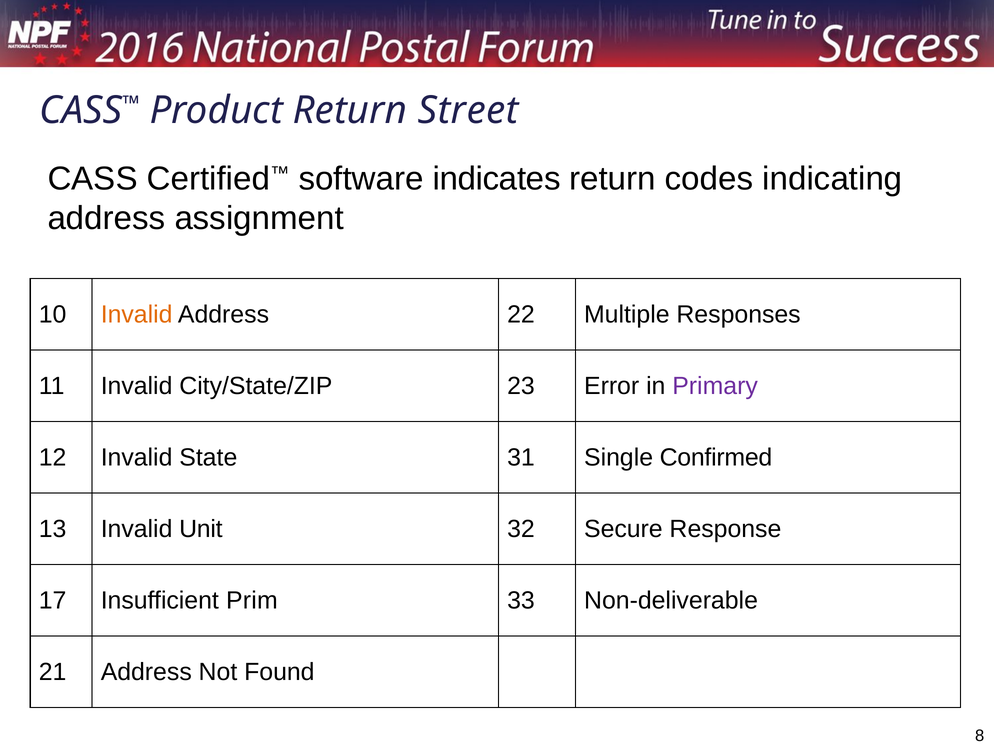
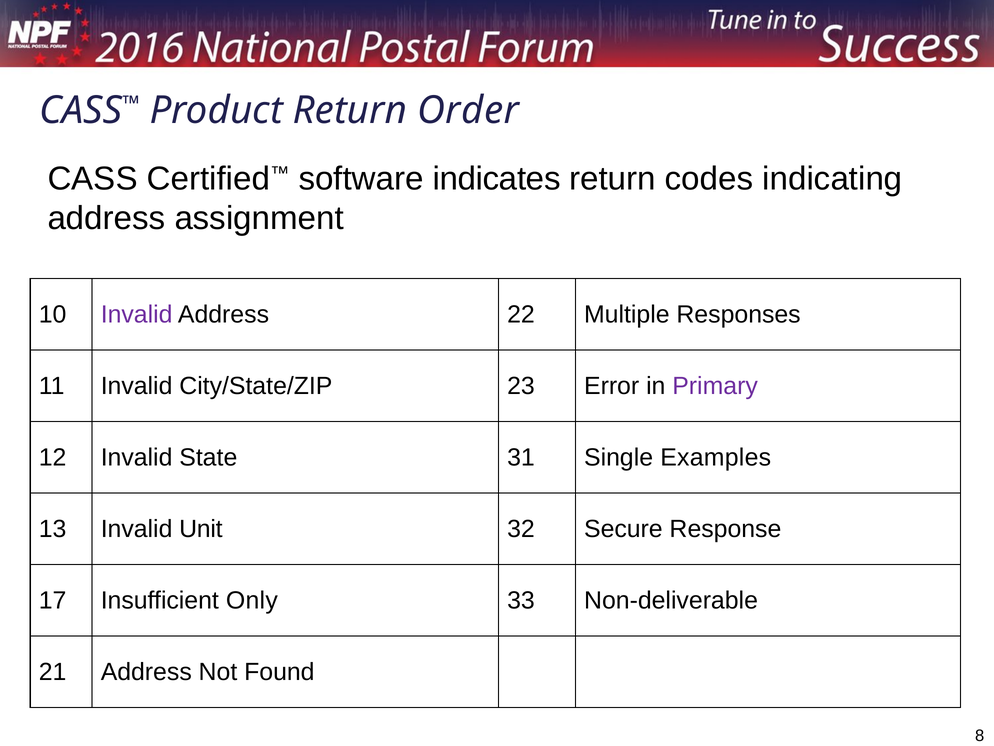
Street: Street -> Order
Invalid at (137, 314) colour: orange -> purple
Confirmed: Confirmed -> Examples
Prim: Prim -> Only
